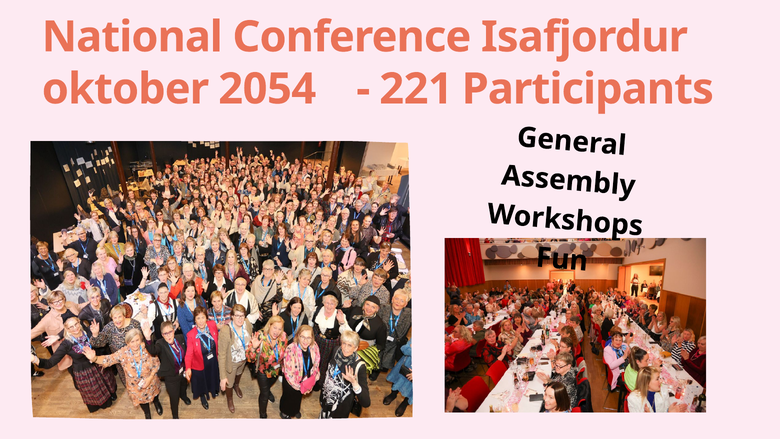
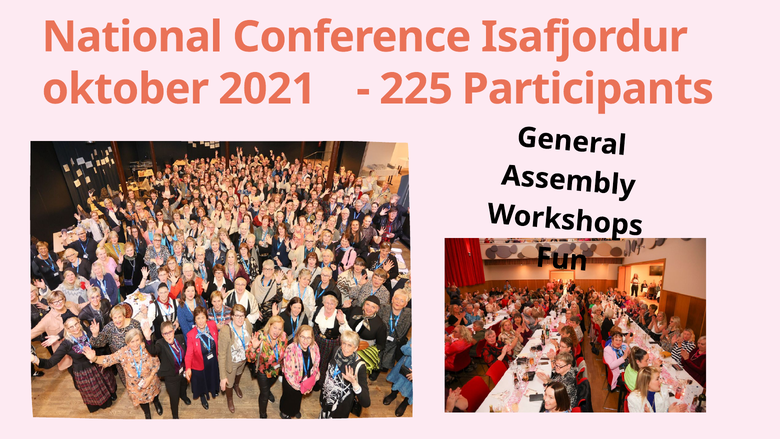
2054: 2054 -> 2021
221: 221 -> 225
